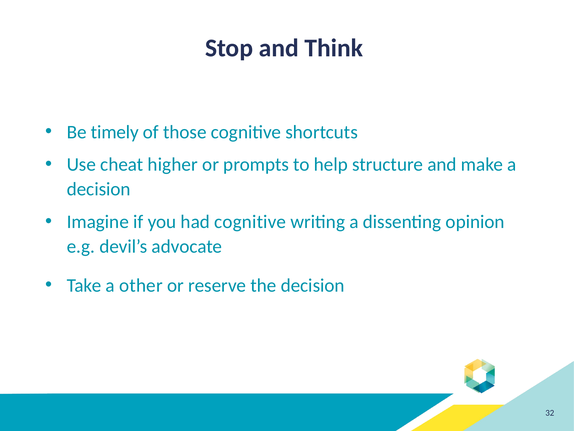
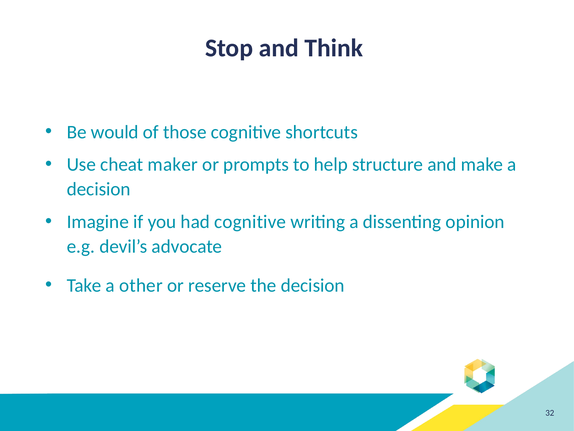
timely: timely -> would
higher: higher -> maker
